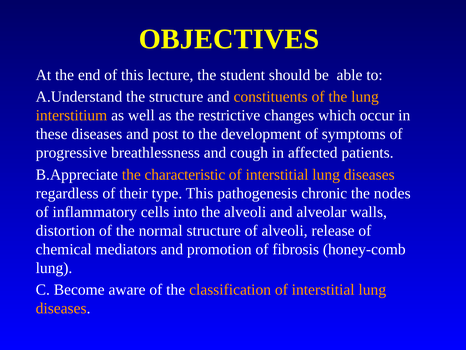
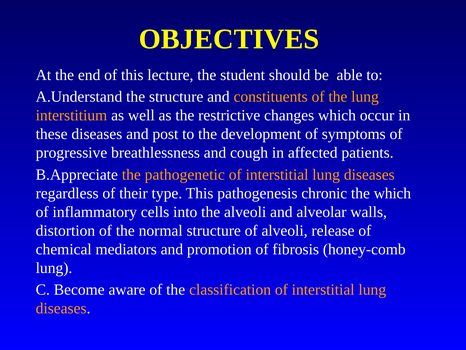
characteristic: characteristic -> pathogenetic
the nodes: nodes -> which
